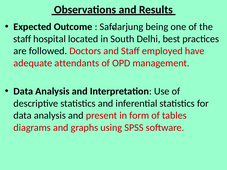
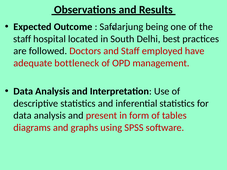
attendants: attendants -> bottleneck
